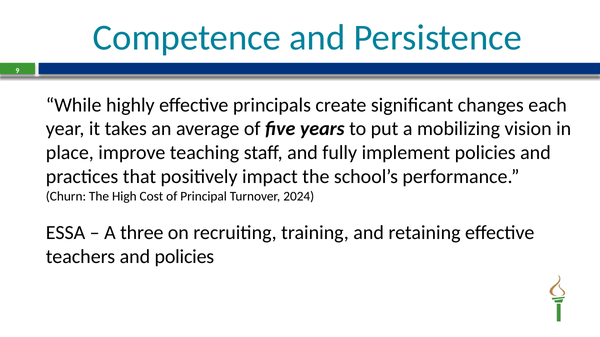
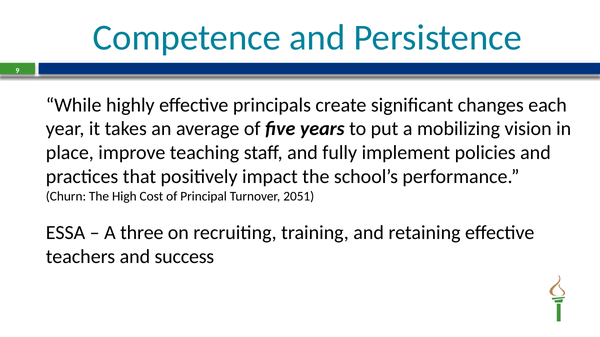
2024: 2024 -> 2051
and policies: policies -> success
